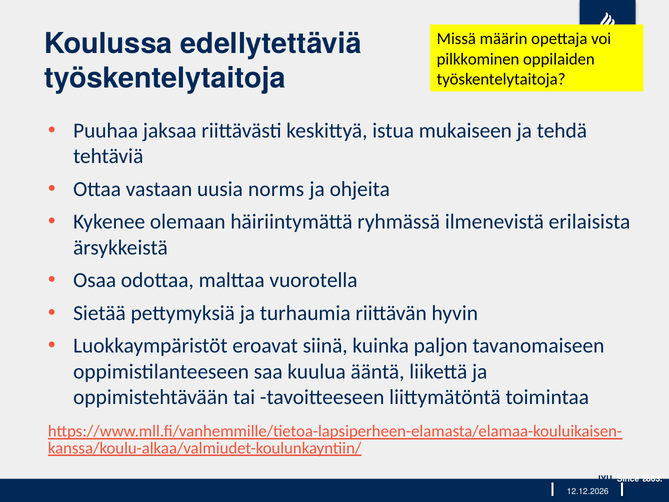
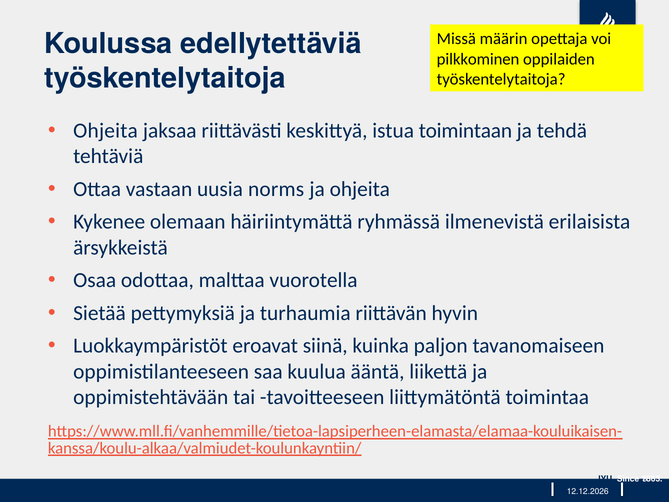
Puuhaa at (106, 131): Puuhaa -> Ohjeita
mukaiseen: mukaiseen -> toimintaan
